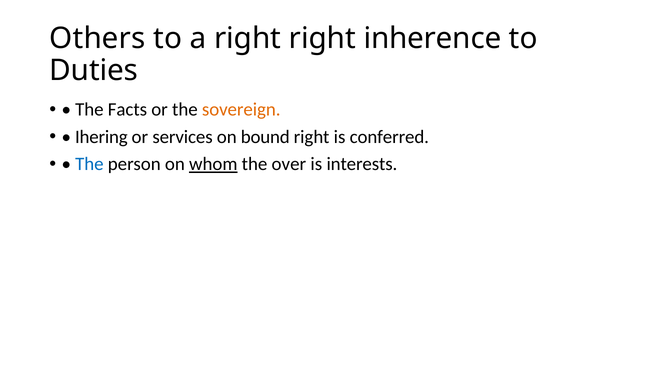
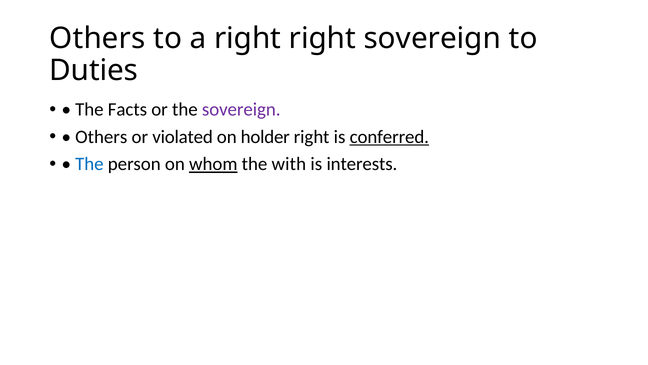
right inherence: inherence -> sovereign
sovereign at (241, 110) colour: orange -> purple
Ihering at (101, 137): Ihering -> Others
services: services -> violated
bound: bound -> holder
conferred underline: none -> present
over: over -> with
